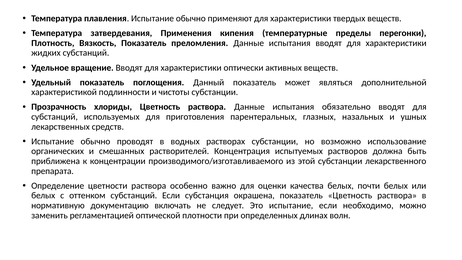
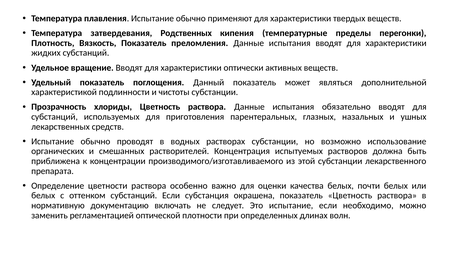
Применения: Применения -> Родственных
